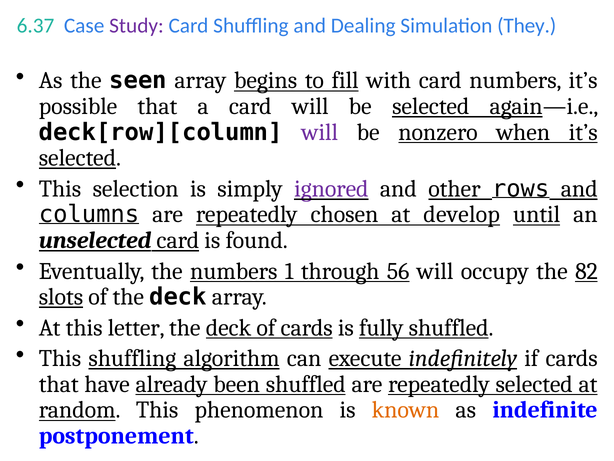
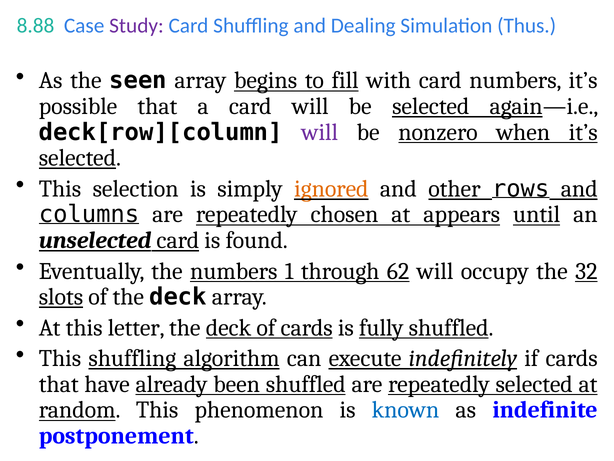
6.37: 6.37 -> 8.88
They: They -> Thus
ignored colour: purple -> orange
develop: develop -> appears
56: 56 -> 62
82: 82 -> 32
known colour: orange -> blue
